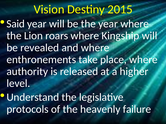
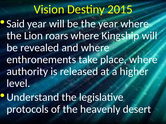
failure: failure -> desert
